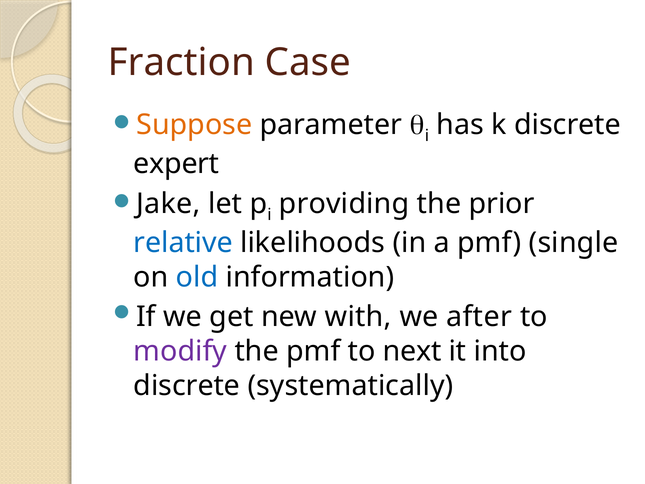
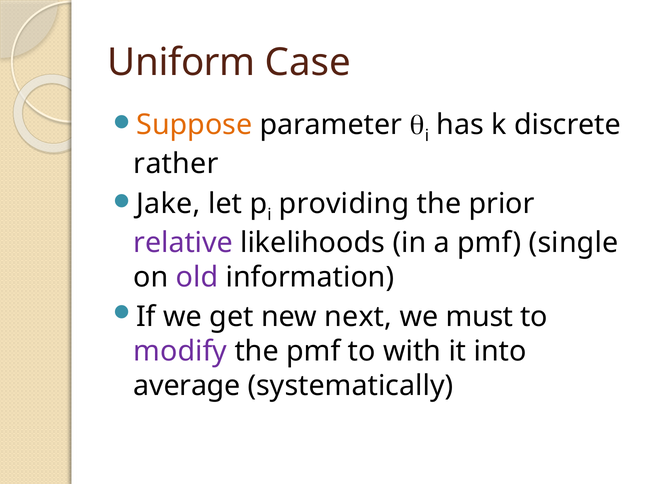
Fraction: Fraction -> Uniform
expert: expert -> rather
relative colour: blue -> purple
old colour: blue -> purple
with: with -> next
after: after -> must
next: next -> with
discrete at (187, 386): discrete -> average
